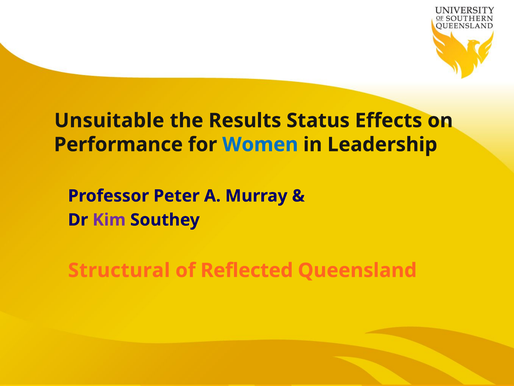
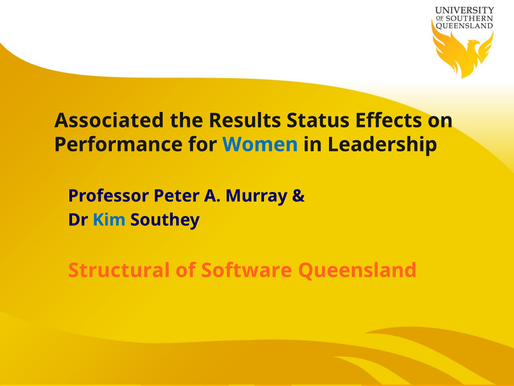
Unsuitable: Unsuitable -> Associated
Kim colour: purple -> blue
Reflected: Reflected -> Software
